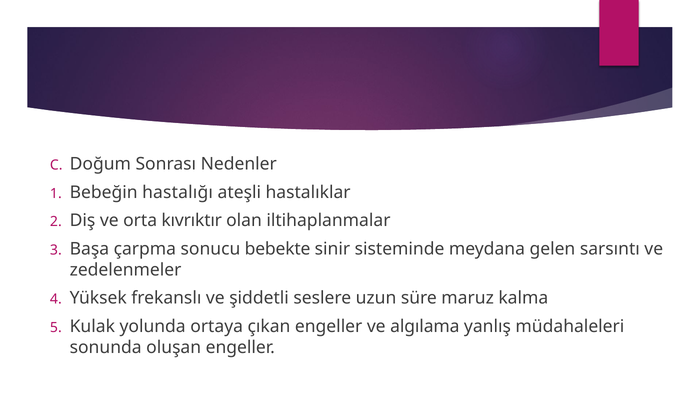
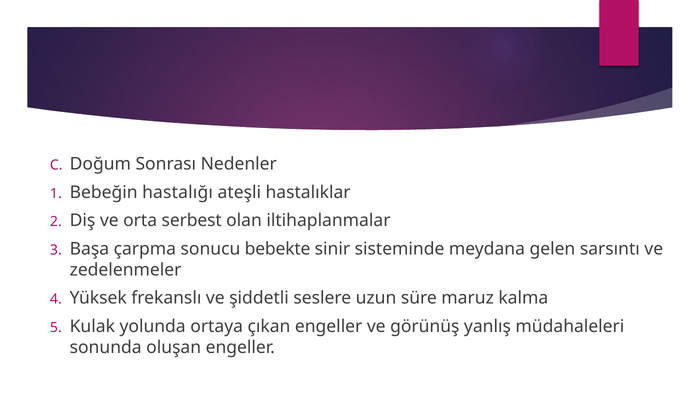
kıvrıktır: kıvrıktır -> serbest
algılama: algılama -> görünüş
